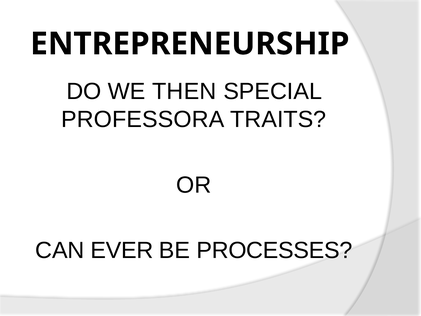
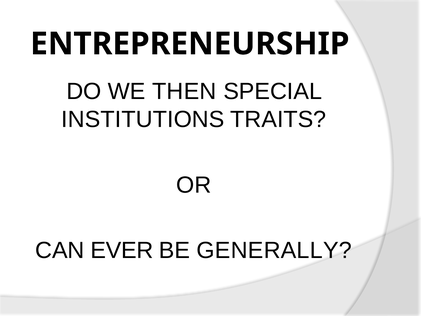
PROFESSORA: PROFESSORA -> INSTITUTIONS
PROCESSES: PROCESSES -> GENERALLY
